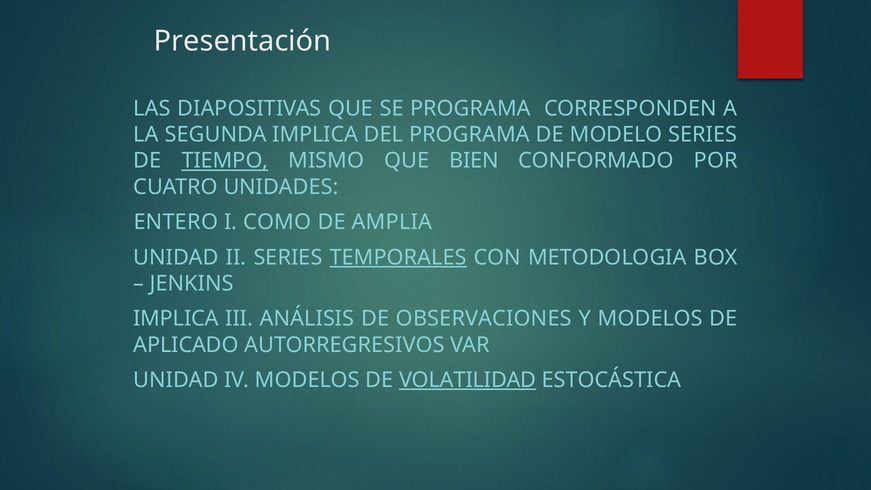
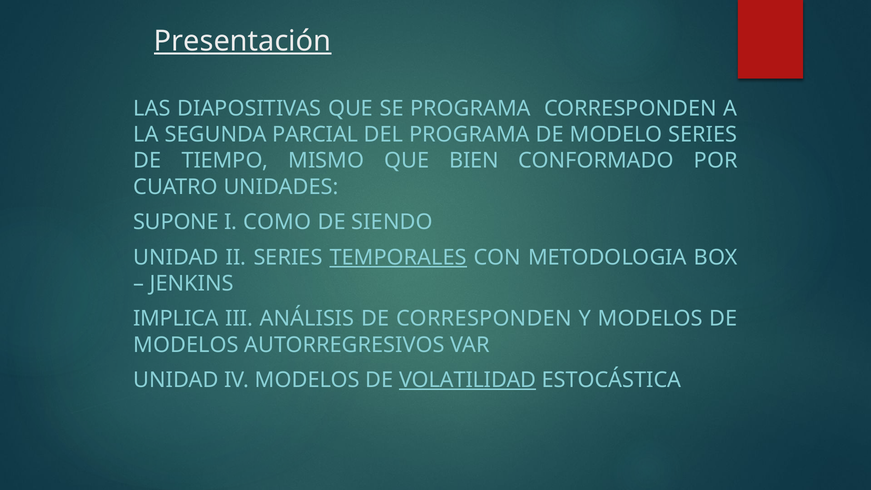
Presentación underline: none -> present
SEGUNDA IMPLICA: IMPLICA -> PARCIAL
TIEMPO underline: present -> none
ENTERO: ENTERO -> SUPONE
AMPLIA: AMPLIA -> SIENDO
DE OBSERVACIONES: OBSERVACIONES -> CORRESPONDEN
APLICADO at (186, 345): APLICADO -> MODELOS
